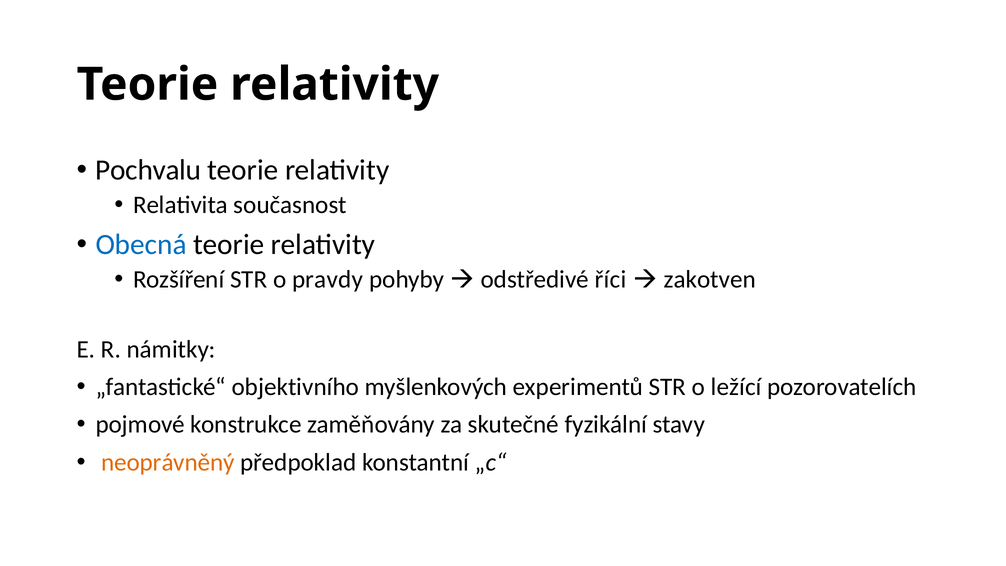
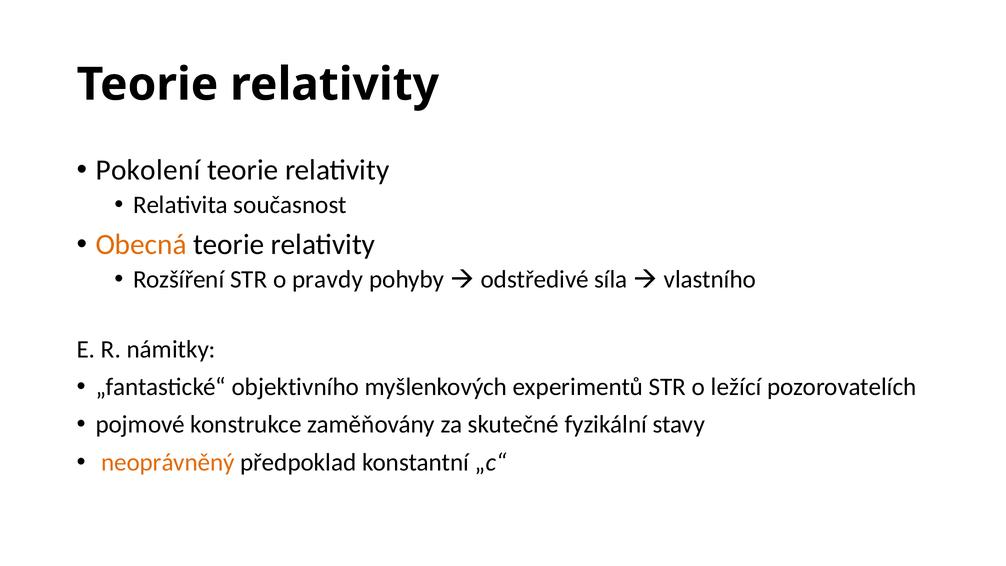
Pochvalu: Pochvalu -> Pokolení
Obecná colour: blue -> orange
říci: říci -> síla
zakotven: zakotven -> vlastního
